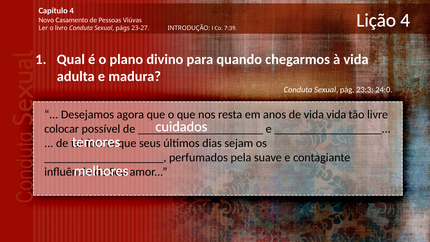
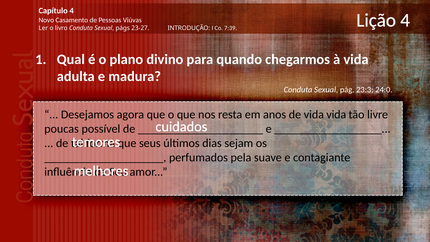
colocar: colocar -> poucas
